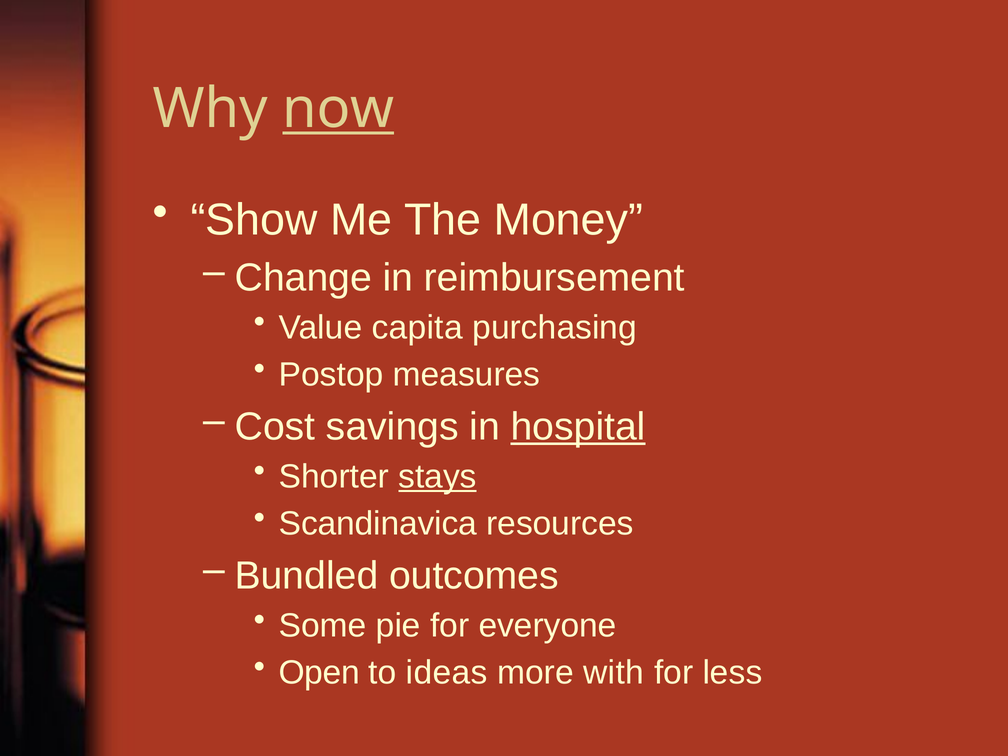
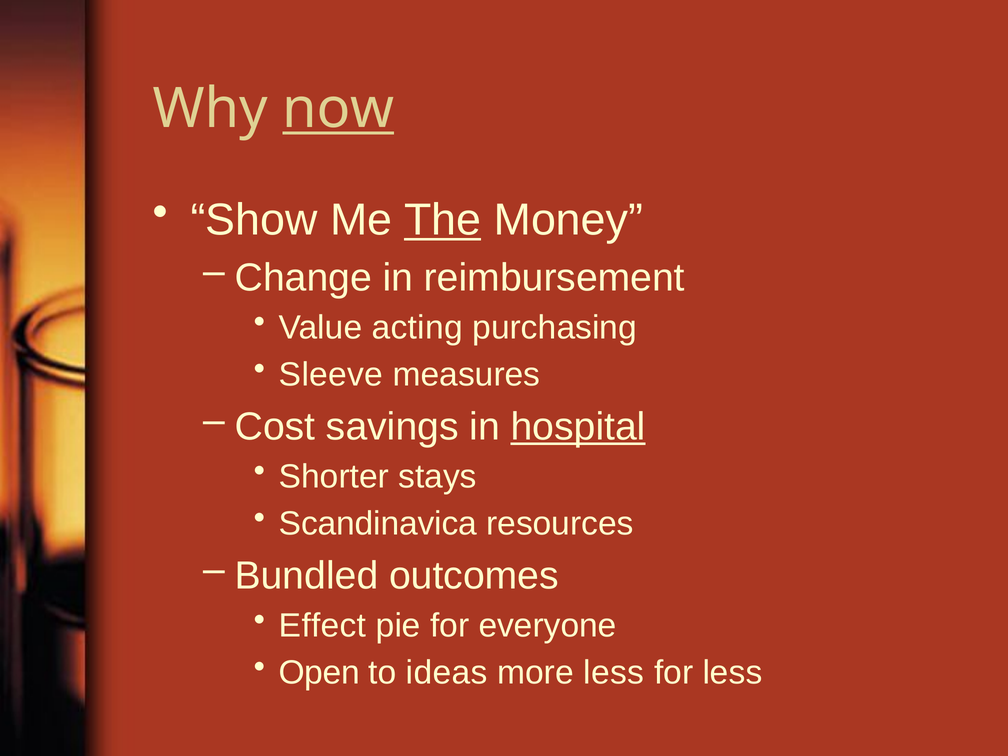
The underline: none -> present
capita: capita -> acting
Postop: Postop -> Sleeve
stays underline: present -> none
Some: Some -> Effect
more with: with -> less
